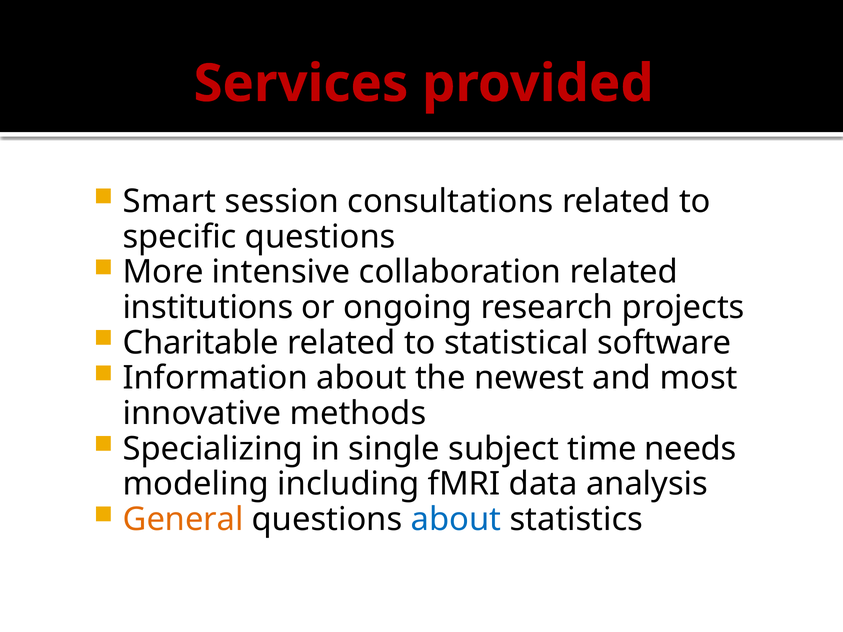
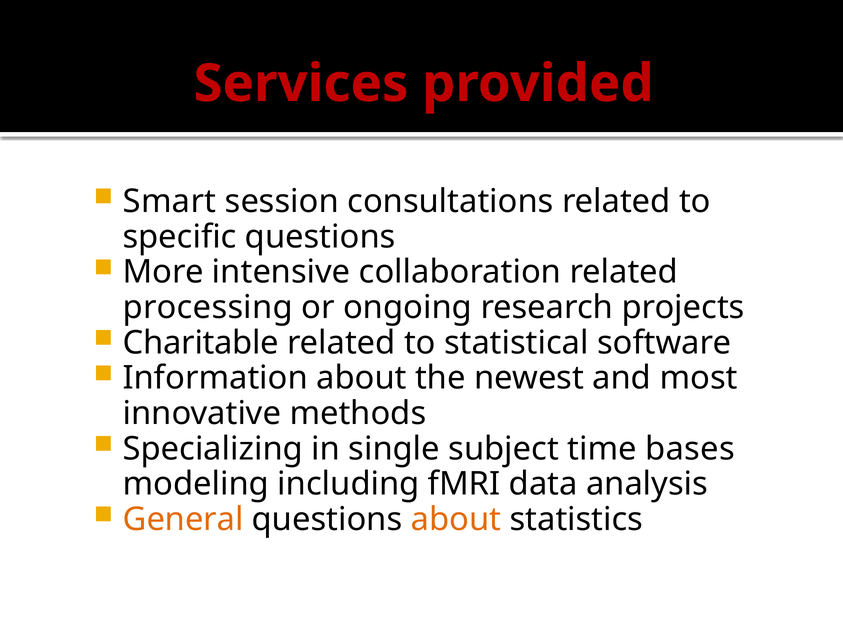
institutions: institutions -> processing
needs: needs -> bases
about at (456, 520) colour: blue -> orange
